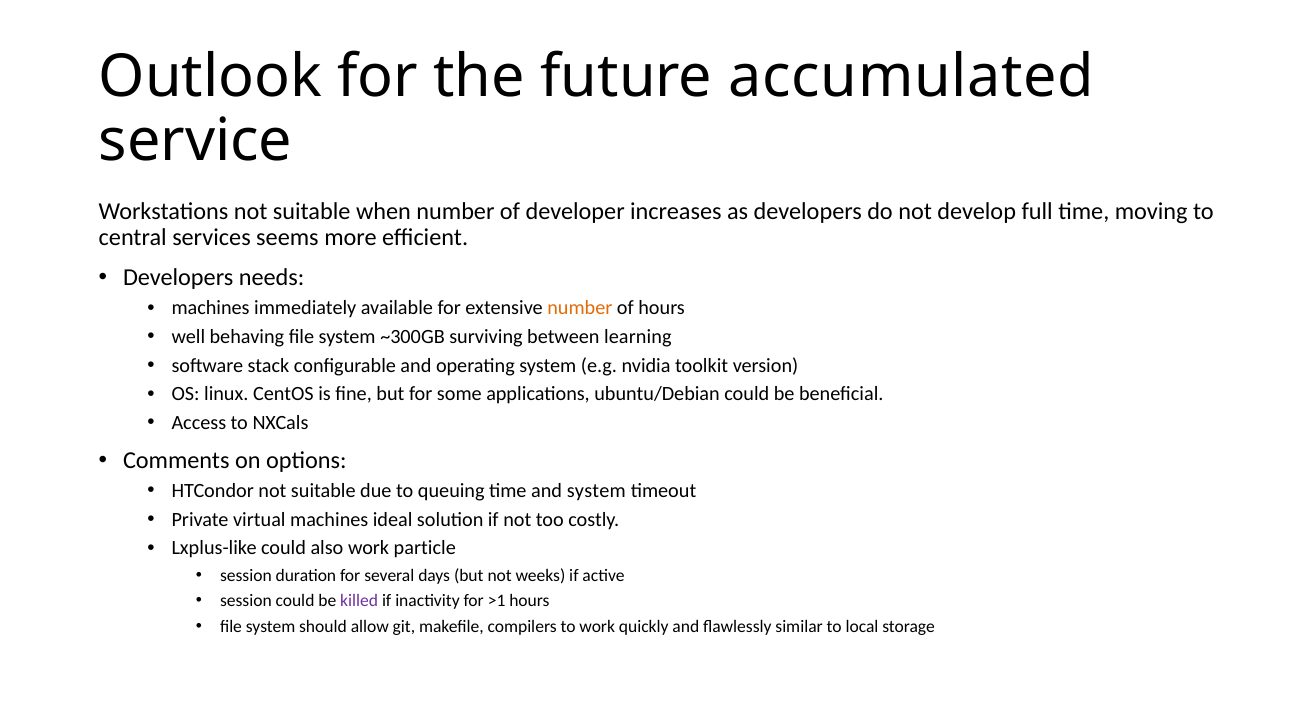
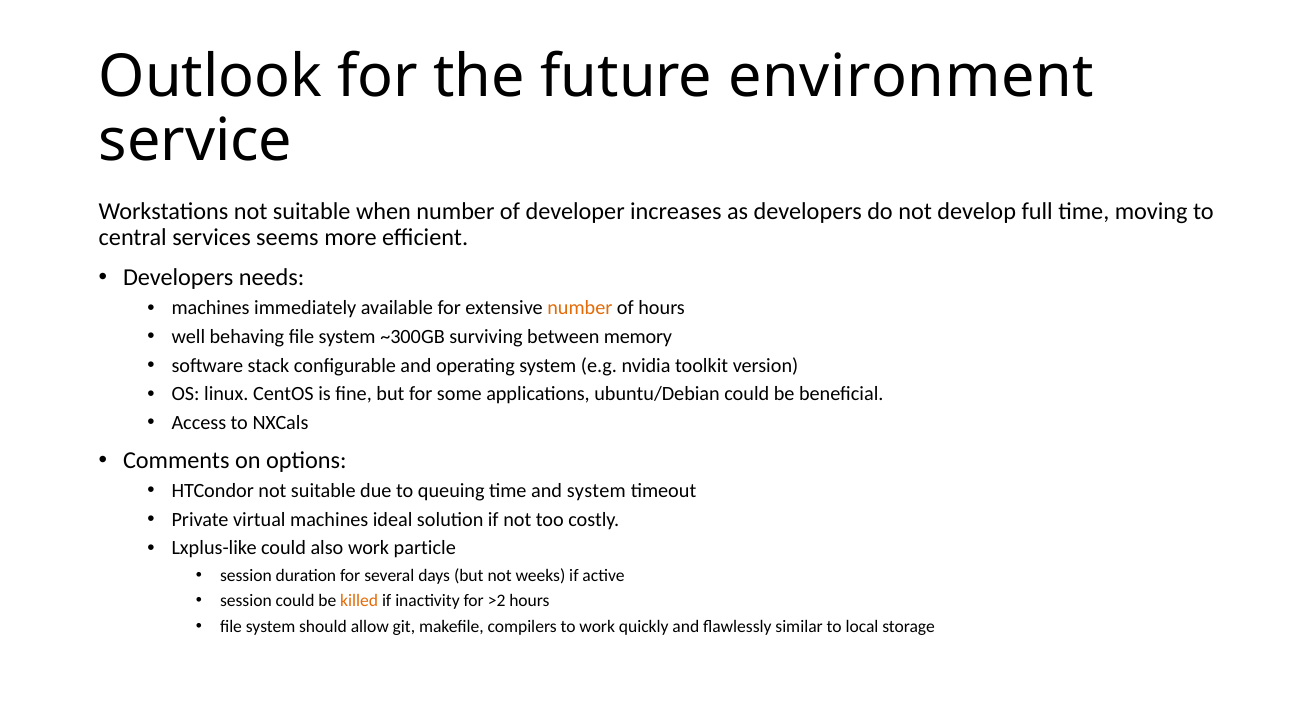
accumulated: accumulated -> environment
learning: learning -> memory
killed colour: purple -> orange
>1: >1 -> >2
